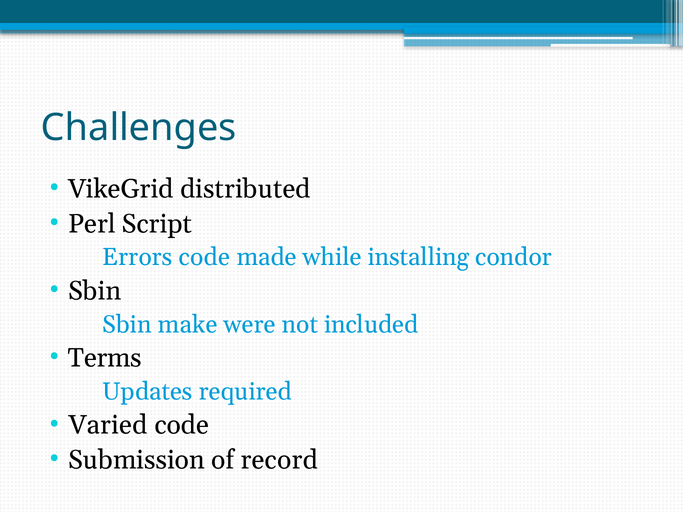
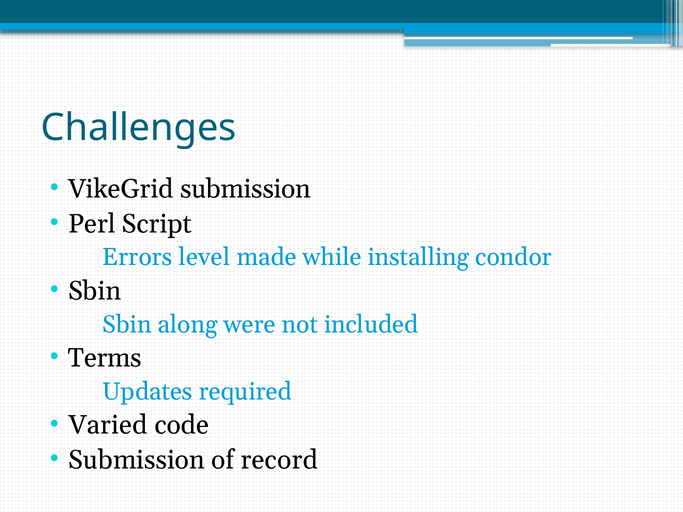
VikeGrid distributed: distributed -> submission
Errors code: code -> level
make: make -> along
